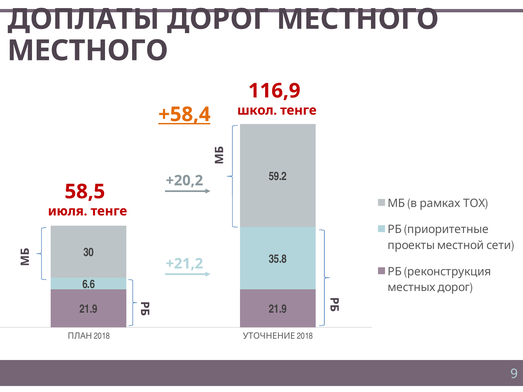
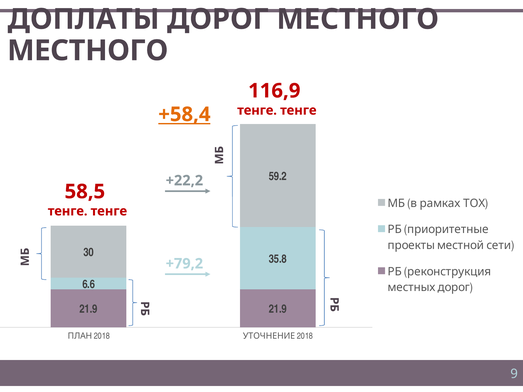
школ at (257, 110): школ -> тенге
+20,2: +20,2 -> +22,2
июля at (68, 211): июля -> тенге
+21,2: +21,2 -> +79,2
